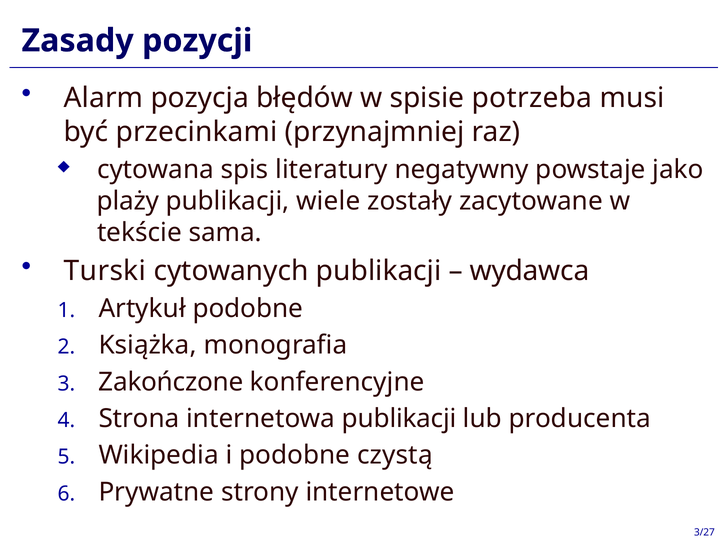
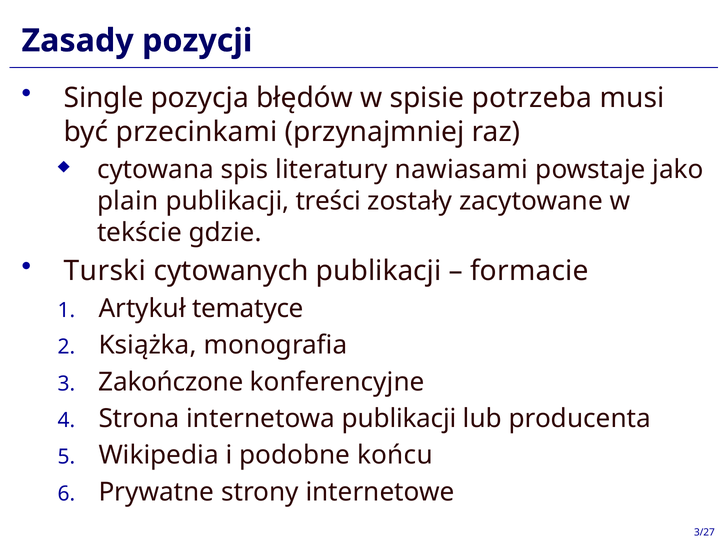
Alarm: Alarm -> Single
negatywny: negatywny -> nawiasami
plaży: plaży -> plain
wiele: wiele -> treści
sama: sama -> gdzie
wydawca: wydawca -> formacie
Artykuł podobne: podobne -> tematyce
czystą: czystą -> końcu
